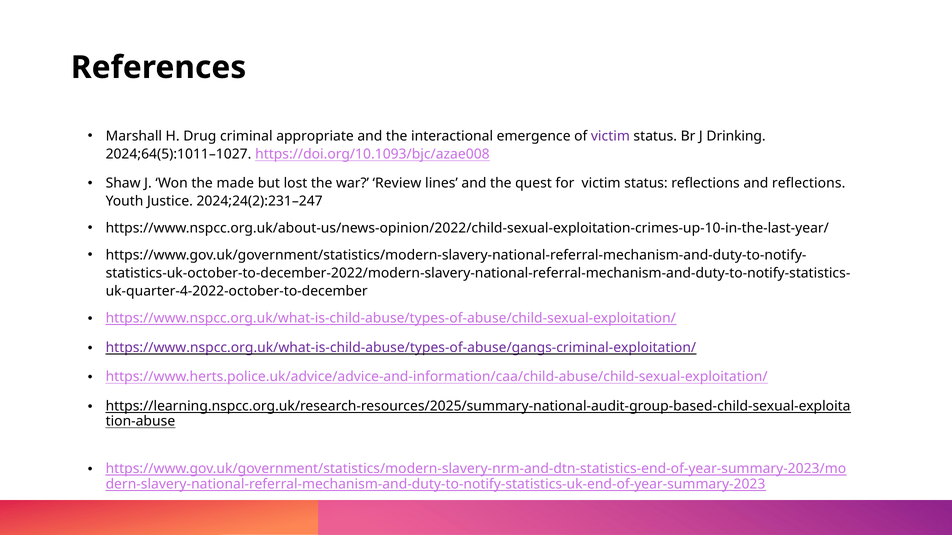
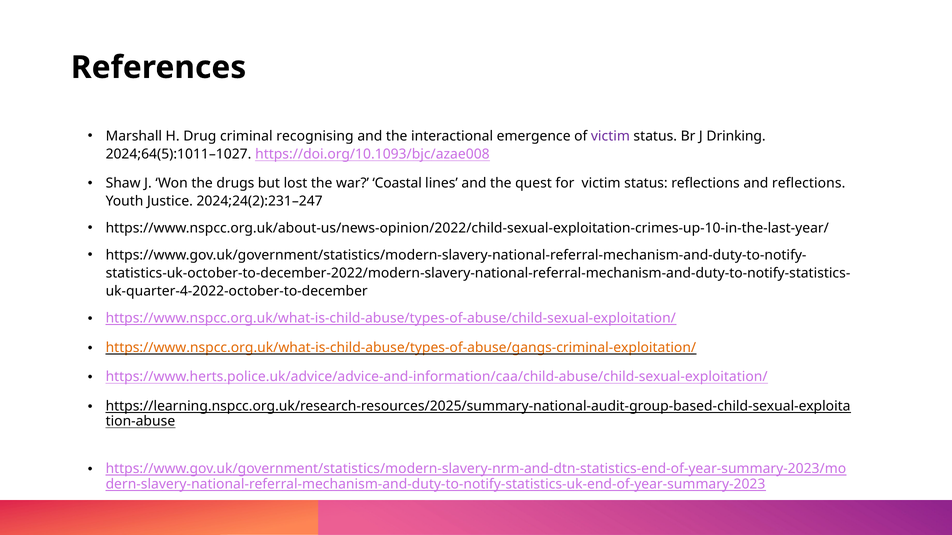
appropriate: appropriate -> recognising
made: made -> drugs
Review: Review -> Coastal
https://www.nspcc.org.uk/what-is-child-abuse/types-of-abuse/gangs-criminal-exploitation/ colour: purple -> orange
